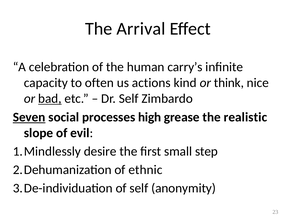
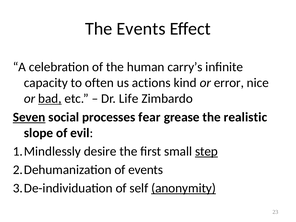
The Arrival: Arrival -> Events
think: think -> error
Dr Self: Self -> Life
high: high -> fear
step underline: none -> present
of ethnic: ethnic -> events
anonymity underline: none -> present
